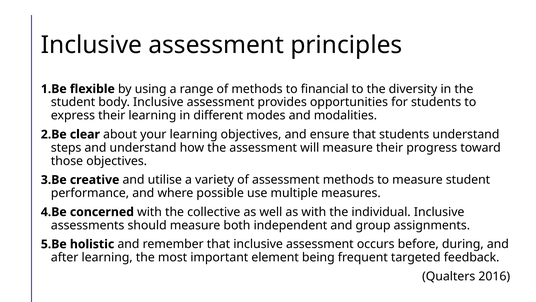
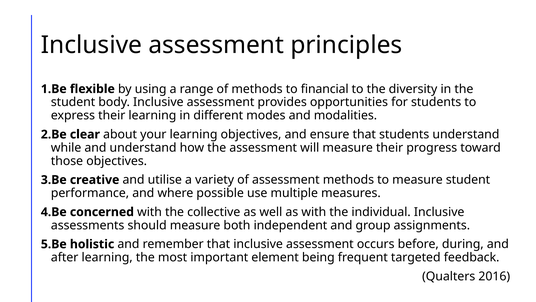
steps: steps -> while
